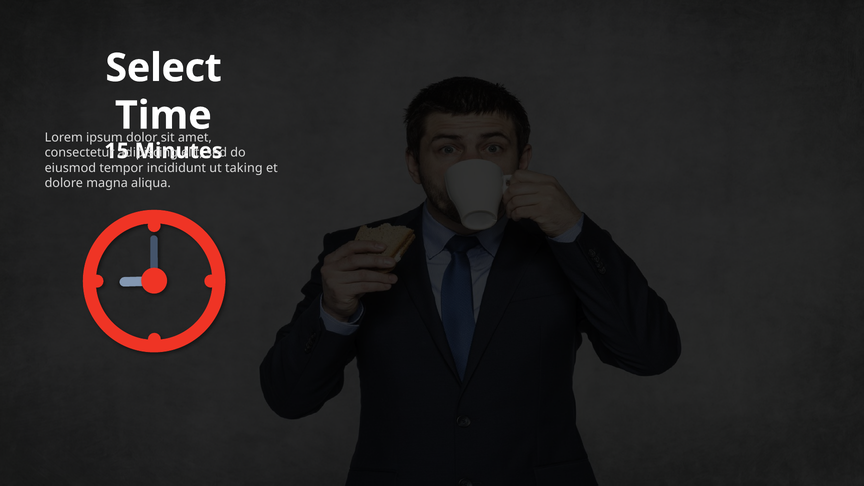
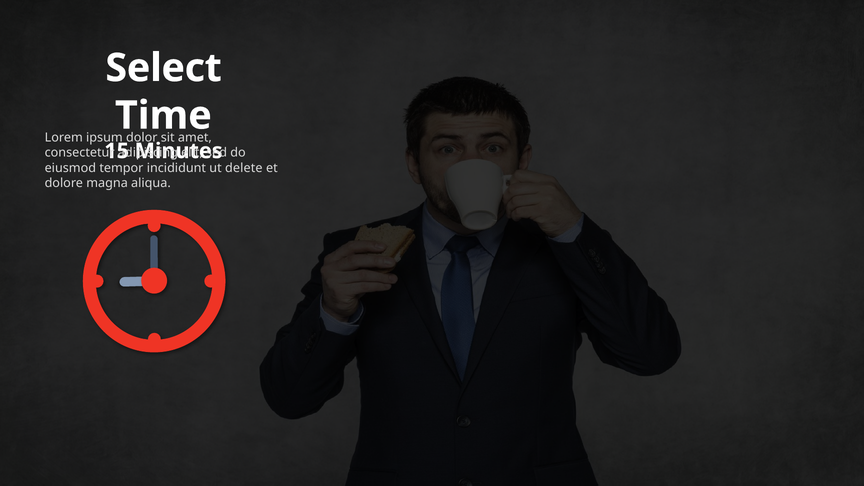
taking: taking -> delete
